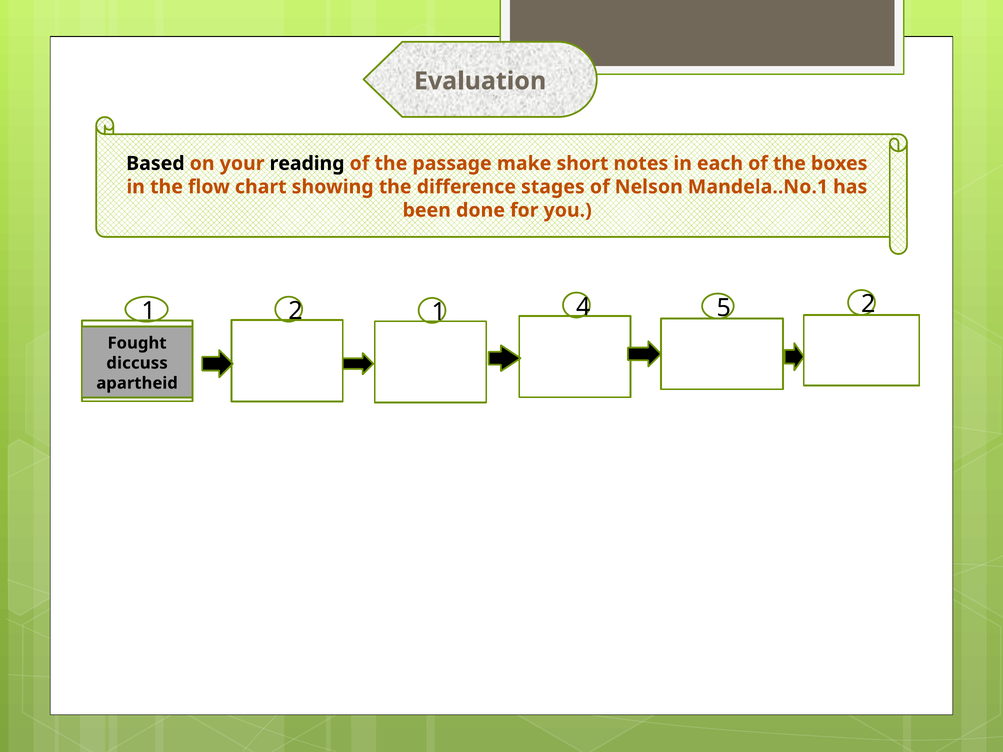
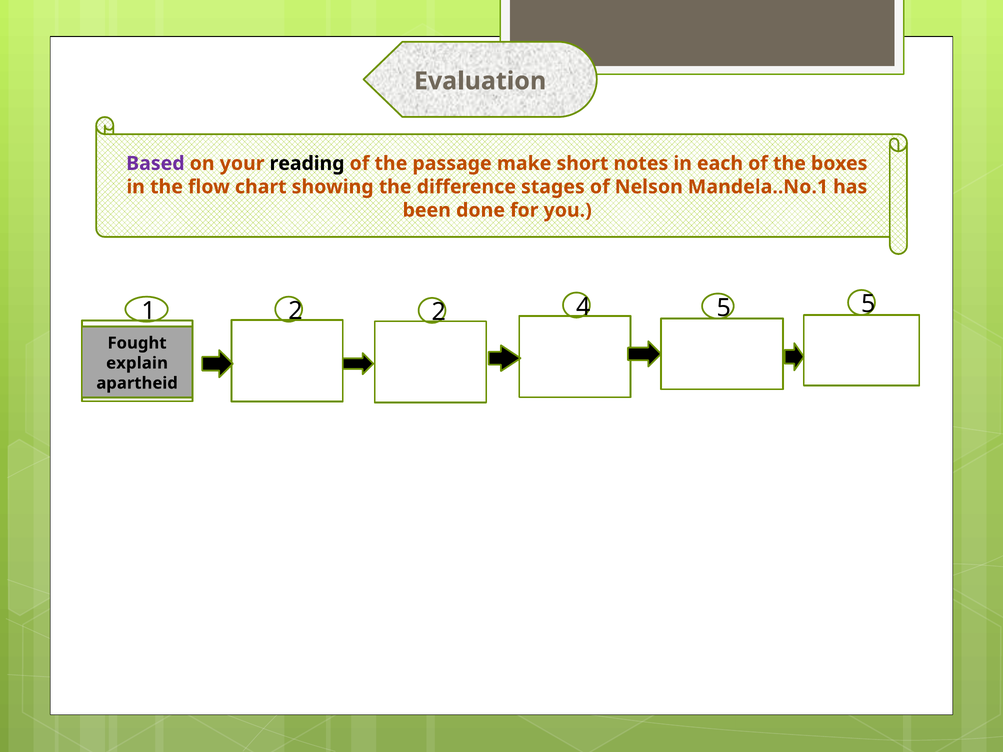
Based colour: black -> purple
2 1: 1 -> 2
5 2: 2 -> 5
diccuss: diccuss -> explain
